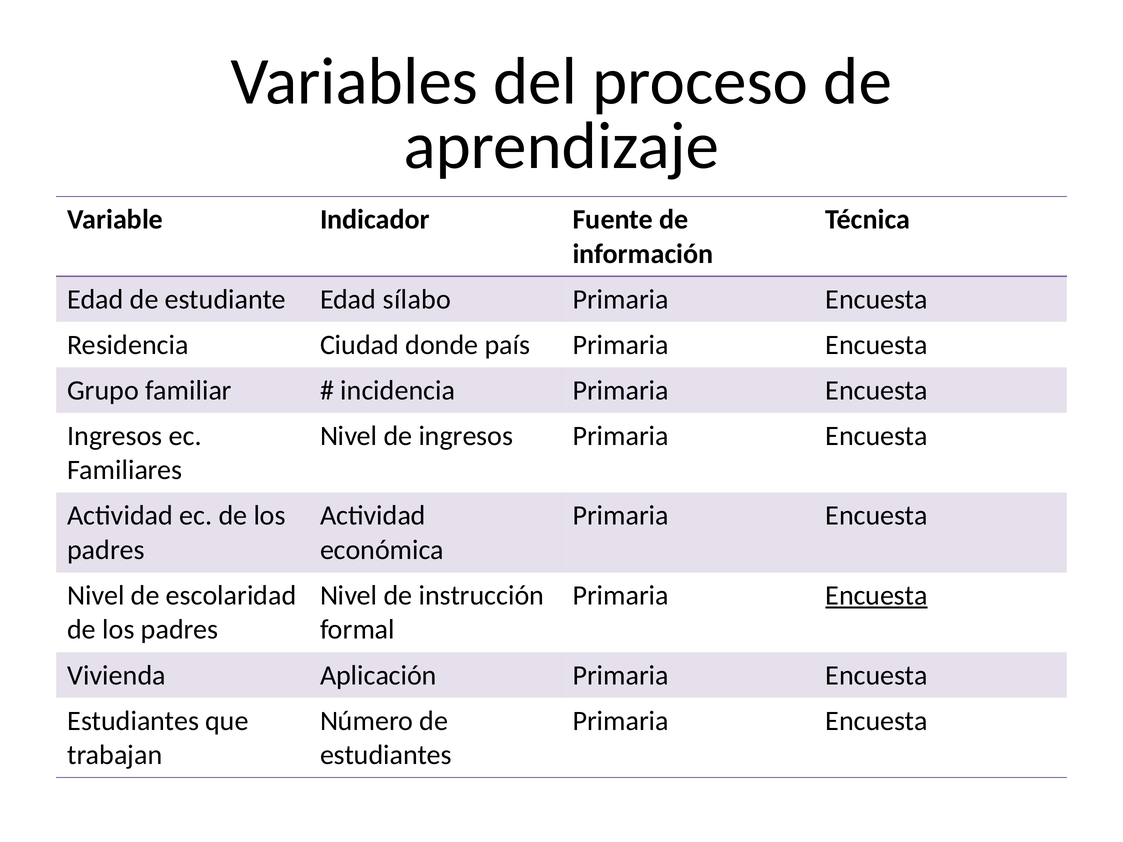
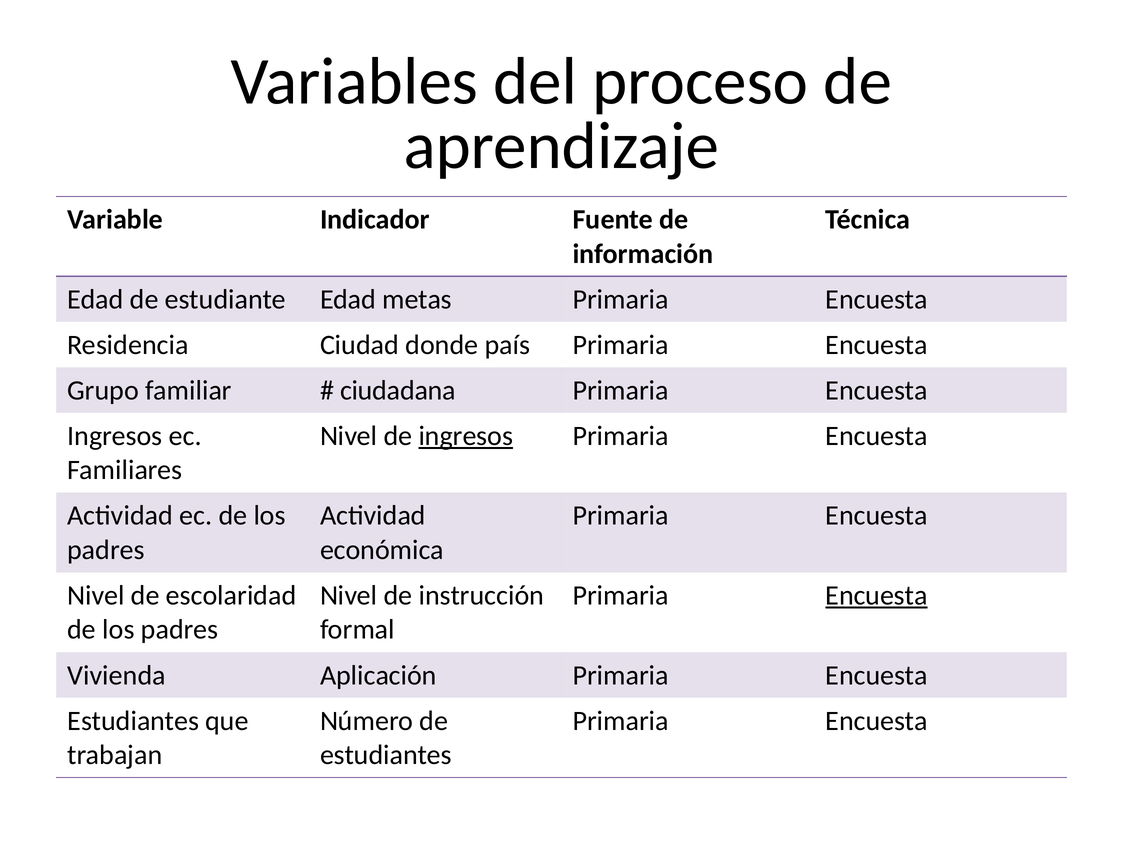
sílabo: sílabo -> metas
incidencia: incidencia -> ciudadana
ingresos at (466, 436) underline: none -> present
